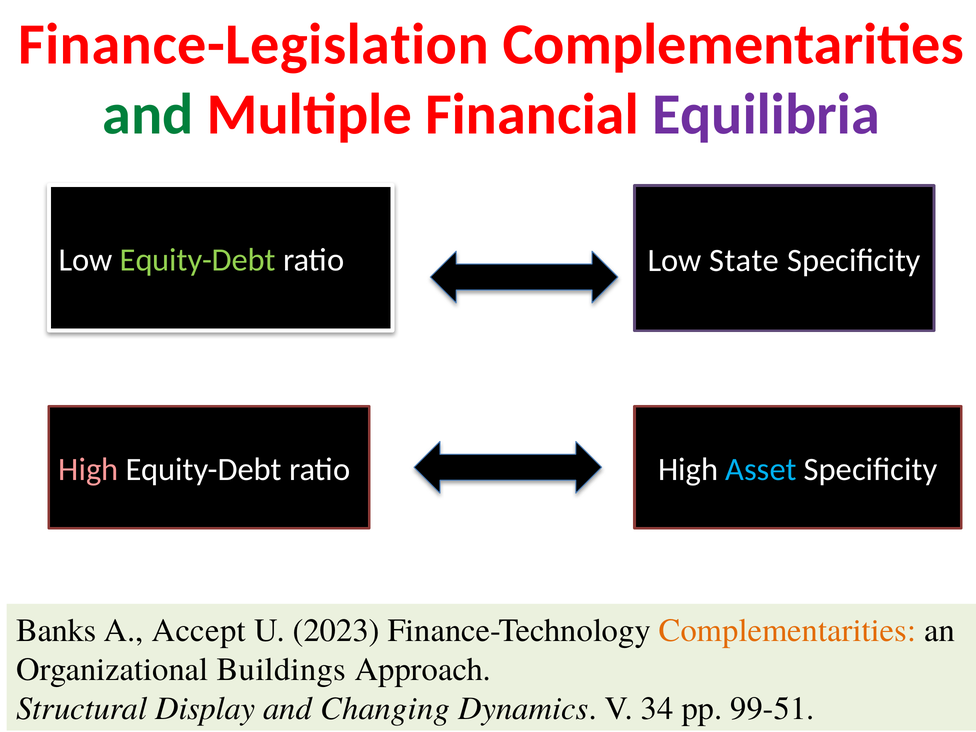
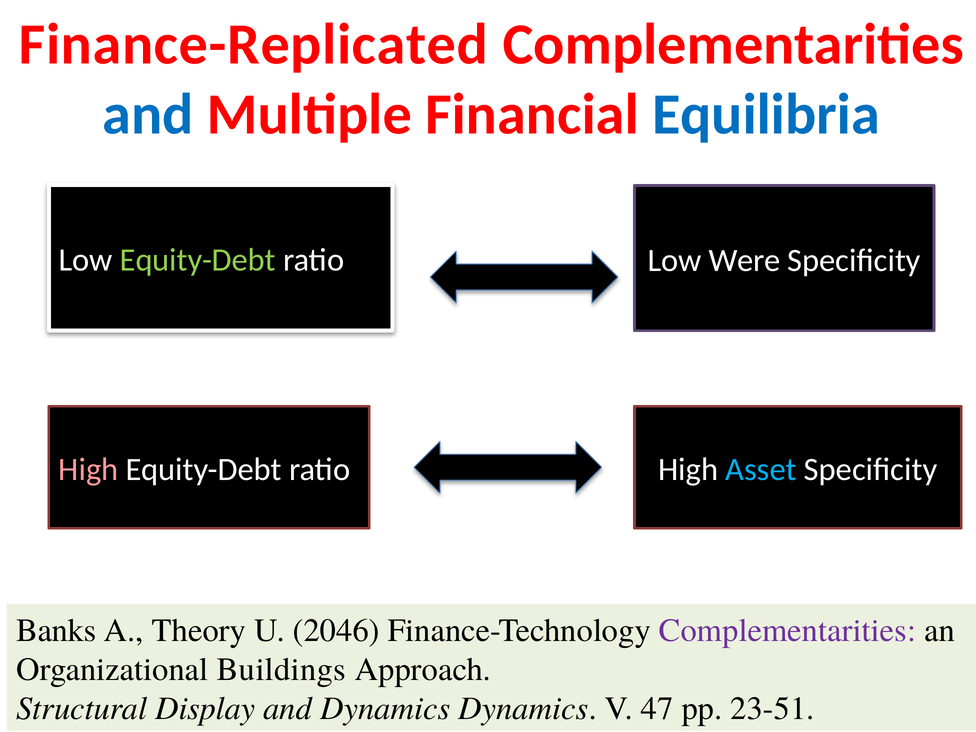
Finance-Legislation: Finance-Legislation -> Finance-Replicated
and at (148, 115) colour: green -> blue
Equilibria colour: purple -> blue
State: State -> Were
Accept: Accept -> Theory
2023: 2023 -> 2046
Complementarities at (787, 630) colour: orange -> purple
and Changing: Changing -> Dynamics
34: 34 -> 47
99-51: 99-51 -> 23-51
